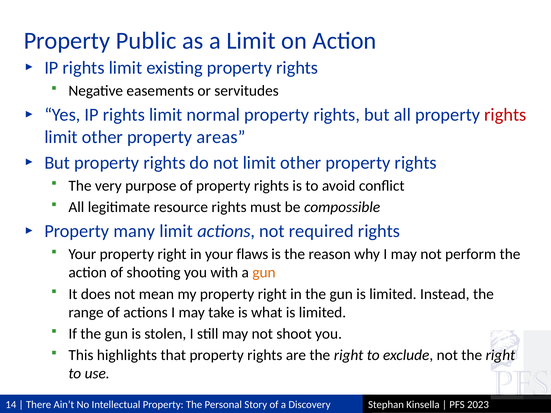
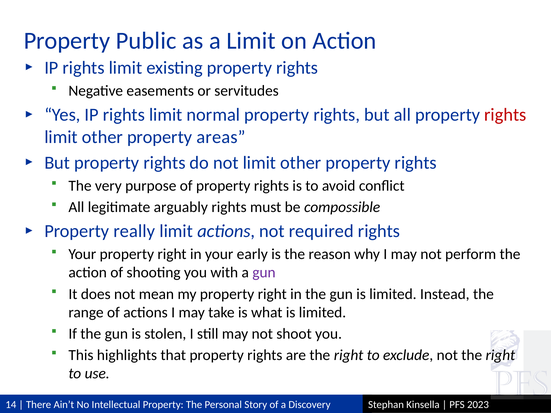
resource: resource -> arguably
many: many -> really
flaws: flaws -> early
gun at (264, 273) colour: orange -> purple
